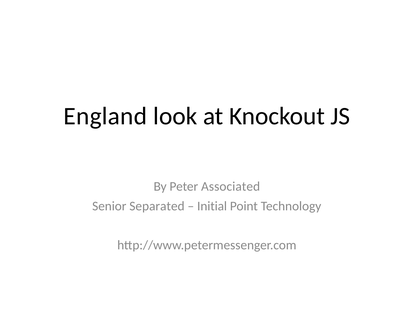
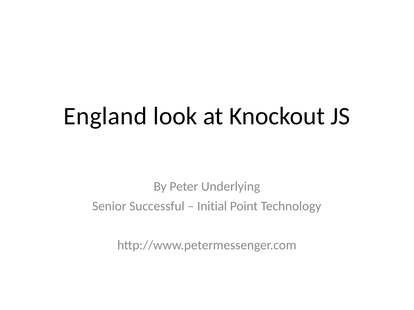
Associated: Associated -> Underlying
Separated: Separated -> Successful
